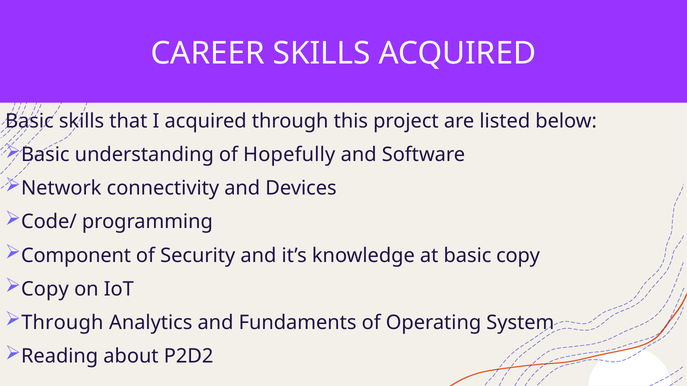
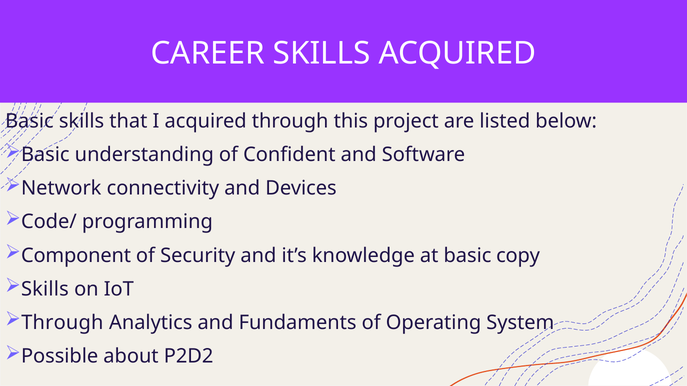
Hopefully: Hopefully -> Confident
Copy at (45, 289): Copy -> Skills
Reading: Reading -> Possible
